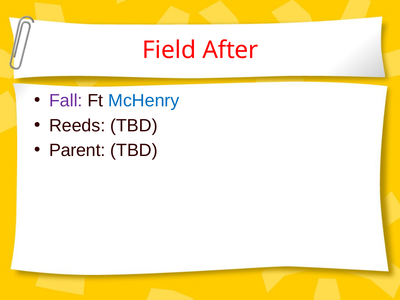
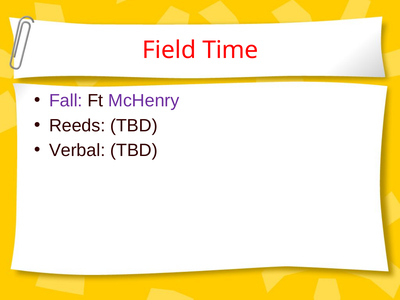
After: After -> Time
McHenry colour: blue -> purple
Parent: Parent -> Verbal
